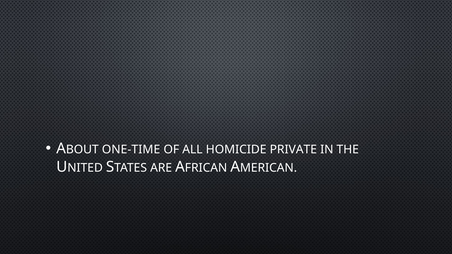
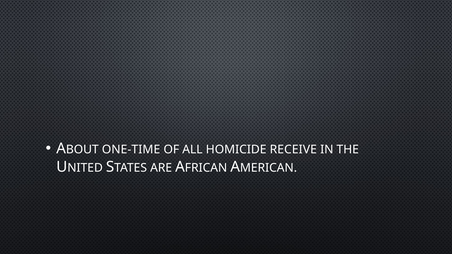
PRIVATE: PRIVATE -> RECEIVE
